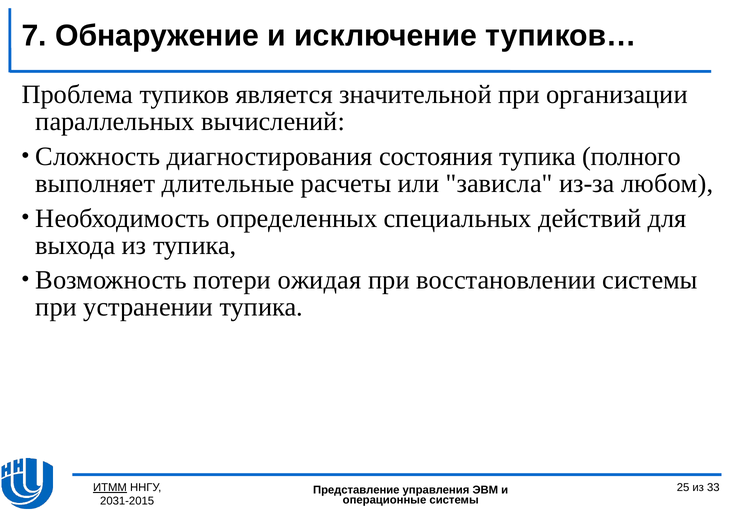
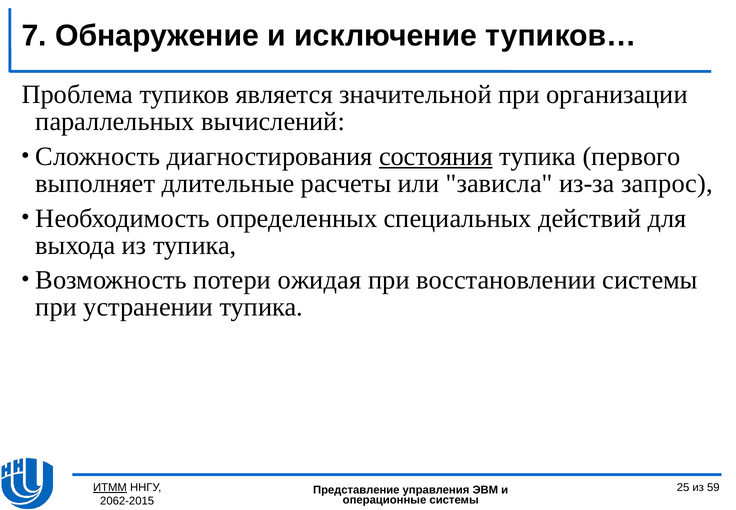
состояния underline: none -> present
полного: полного -> первого
любом: любом -> запрос
33: 33 -> 59
2031-2015: 2031-2015 -> 2062-2015
